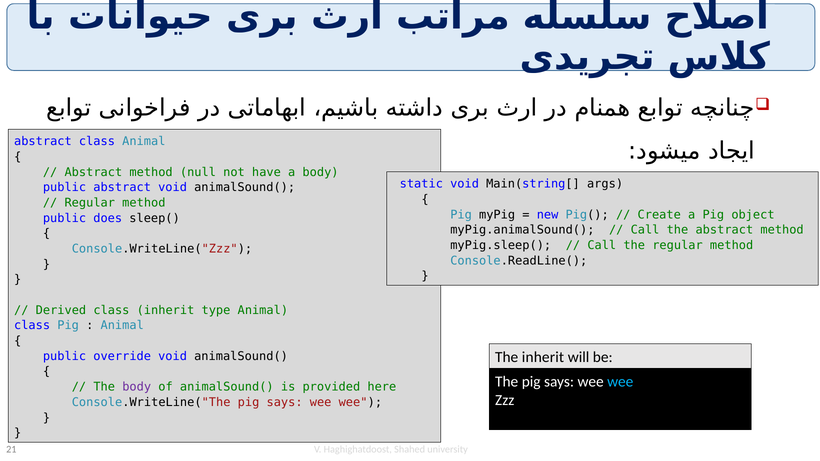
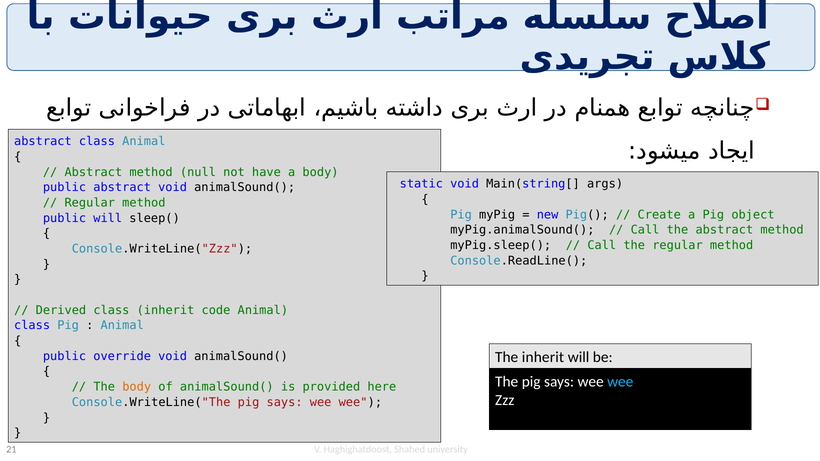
public does: does -> will
type: type -> code
body at (137, 387) colour: purple -> orange
